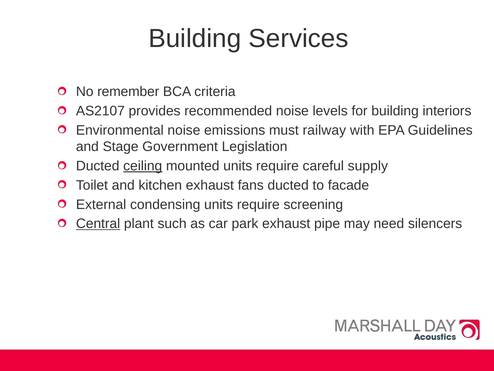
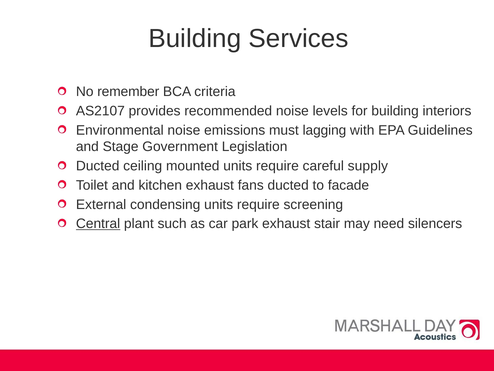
railway: railway -> lagging
ceiling underline: present -> none
pipe: pipe -> stair
